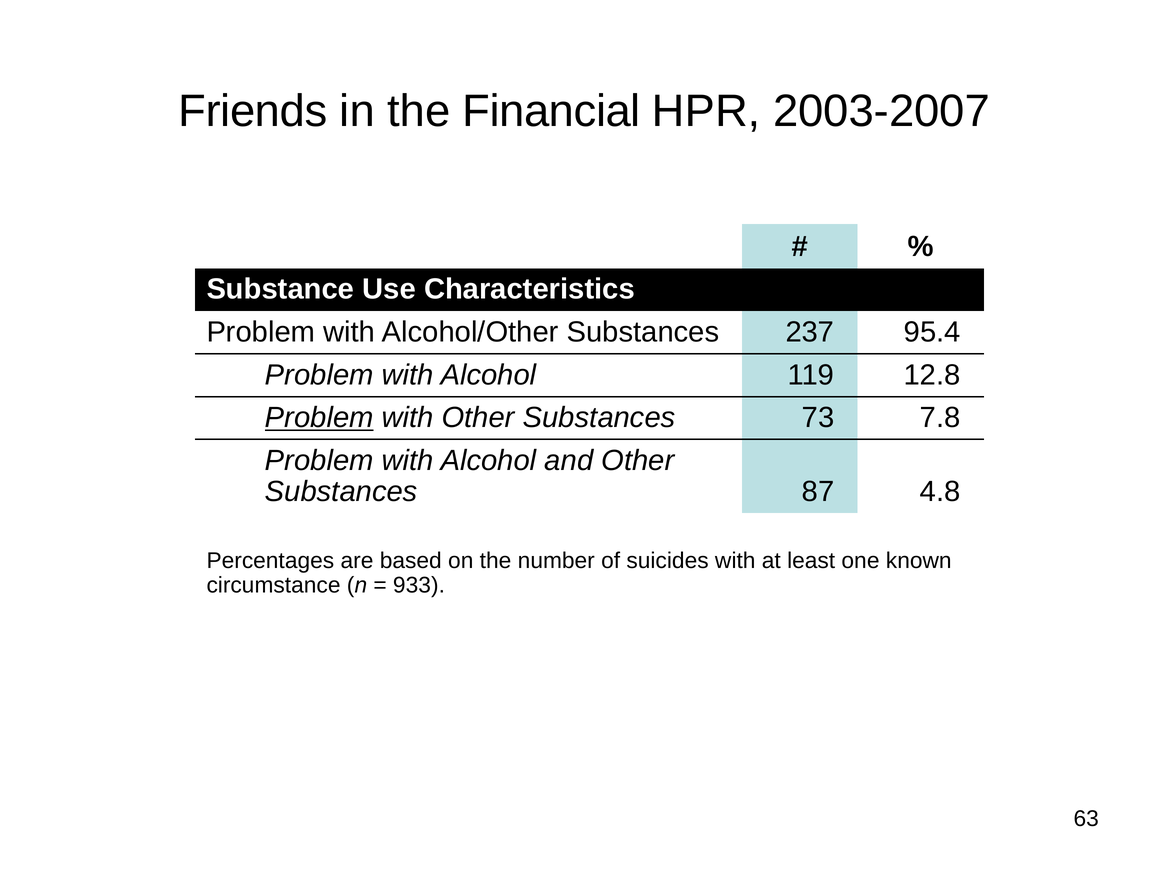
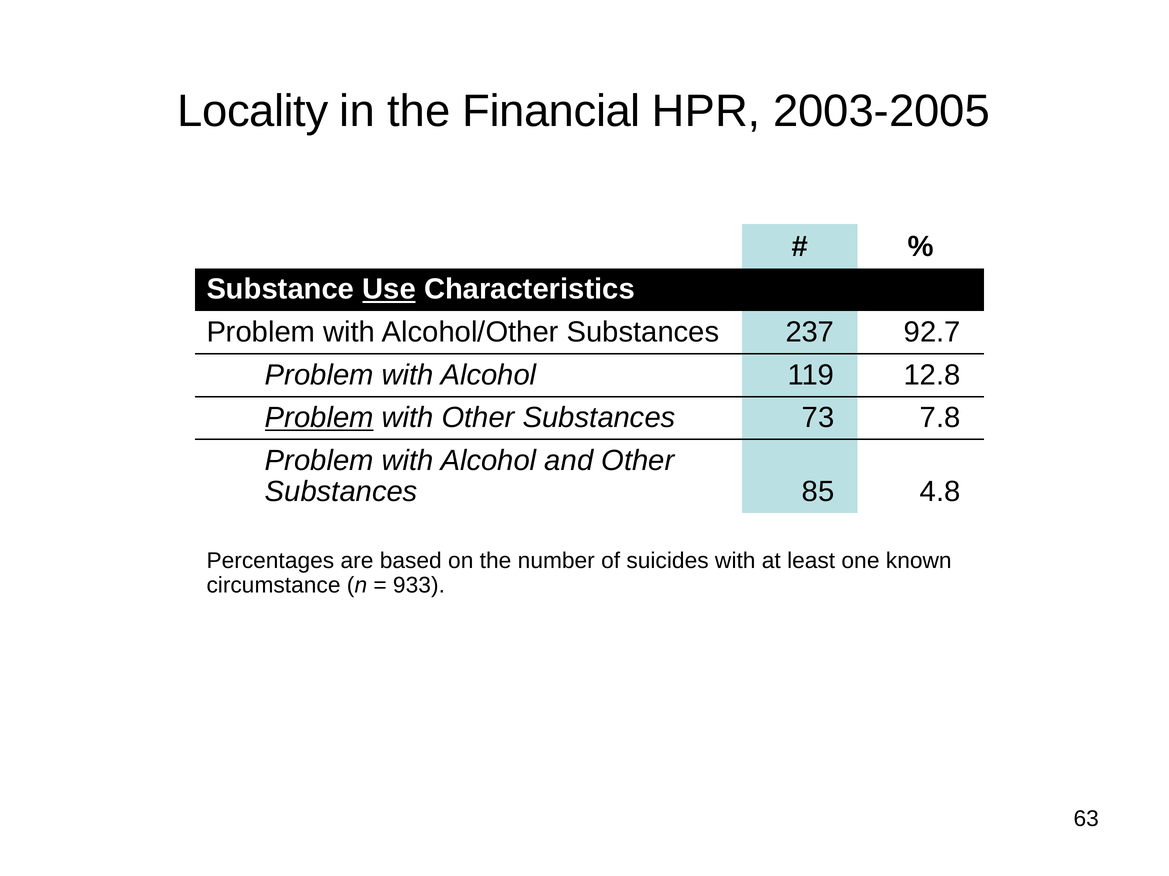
Friends: Friends -> Locality
2003-2007: 2003-2007 -> 2003-2005
Use underline: none -> present
95.4: 95.4 -> 92.7
87: 87 -> 85
